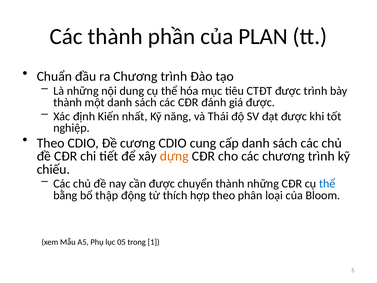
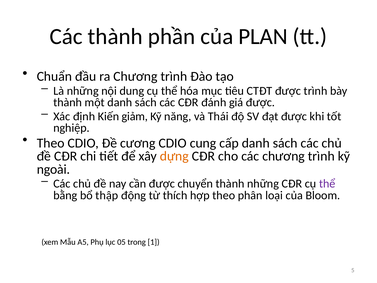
nhất: nhất -> giảm
chiếu: chiếu -> ngoài
thể at (327, 184) colour: blue -> purple
